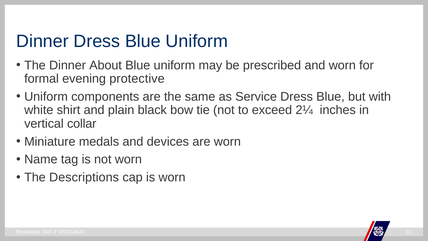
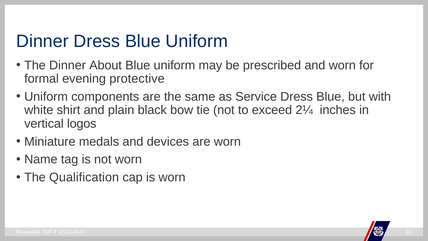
collar: collar -> logos
Descriptions: Descriptions -> Qualification
